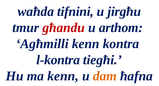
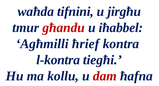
arthom: arthom -> iħabbel
Agħmilli kenn: kenn -> ħrief
ma kenn: kenn -> kollu
dam colour: orange -> red
